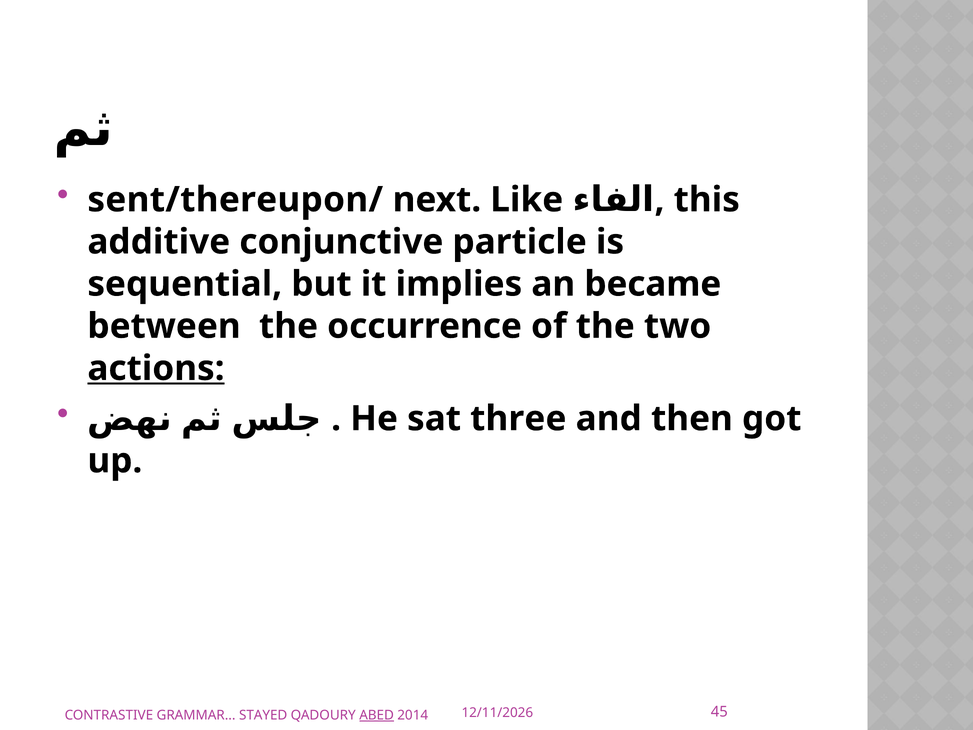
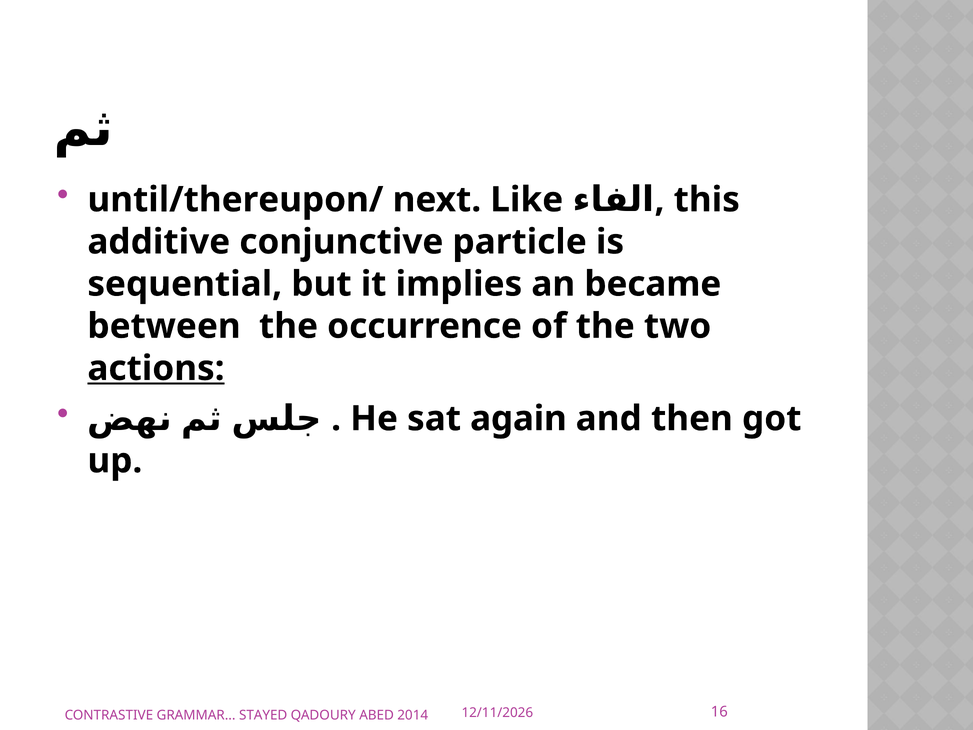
sent/thereupon/: sent/thereupon/ -> until/thereupon/
three: three -> again
ABED underline: present -> none
45: 45 -> 16
